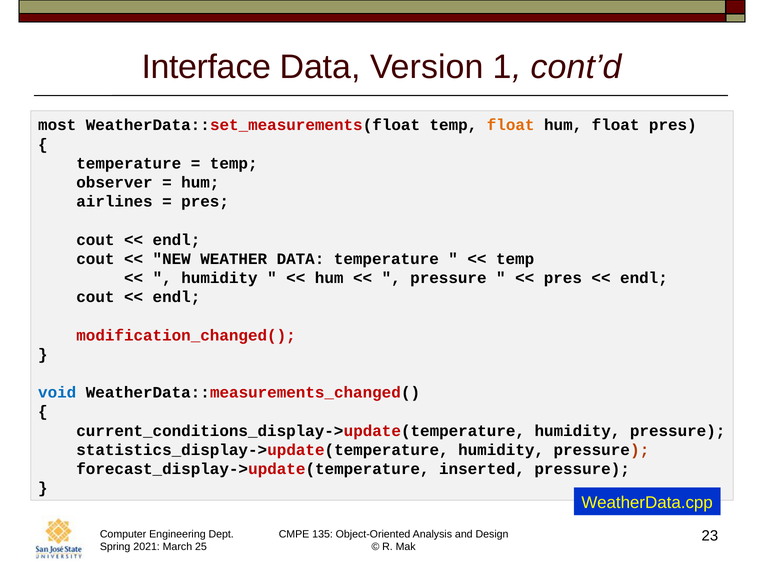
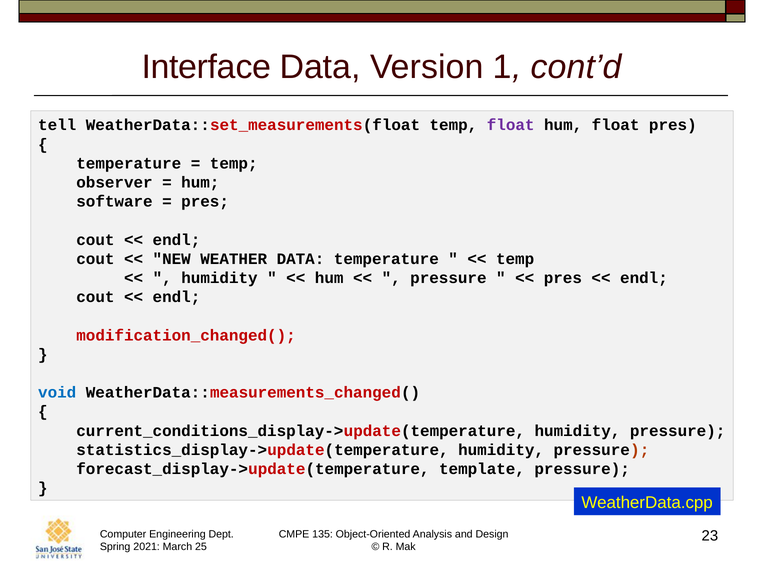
most: most -> tell
float at (511, 125) colour: orange -> purple
airlines: airlines -> software
inserted: inserted -> template
